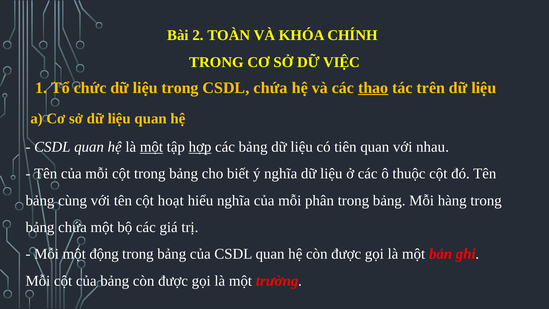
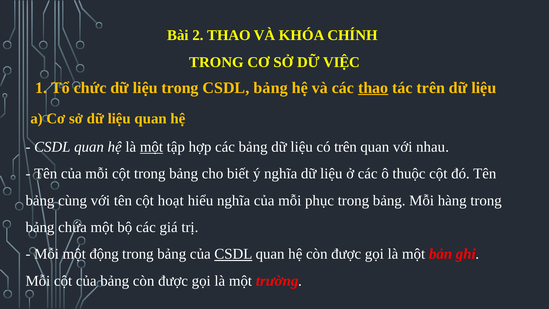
2 TOÀN: TOÀN -> THAO
CSDL chứa: chứa -> bảng
hợp underline: present -> none
có tiên: tiên -> trên
phân: phân -> phục
CSDL at (233, 254) underline: none -> present
